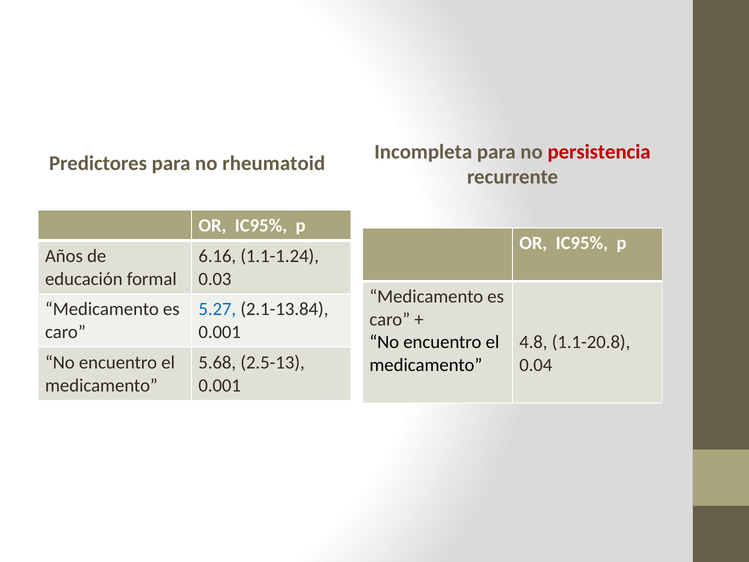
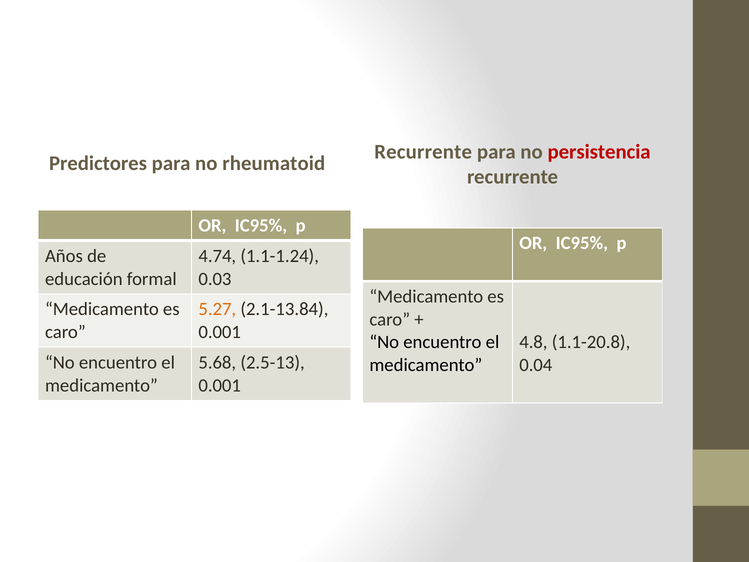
Incompleta at (423, 152): Incompleta -> Recurrente
6.16: 6.16 -> 4.74
5.27 colour: blue -> orange
